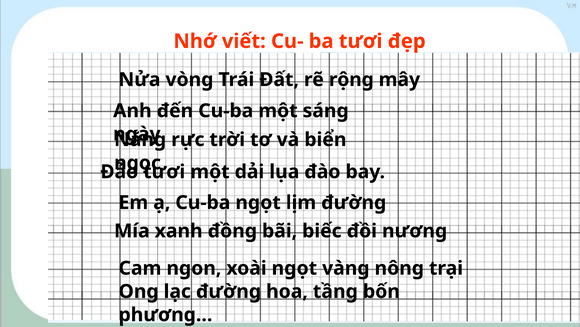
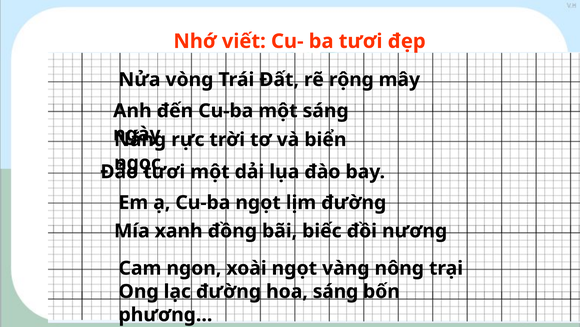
tầng at (335, 291): tầng -> sáng
